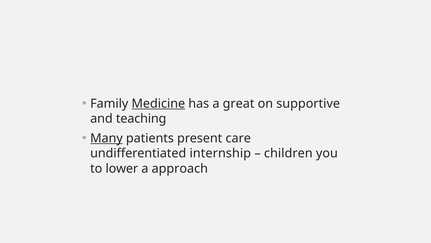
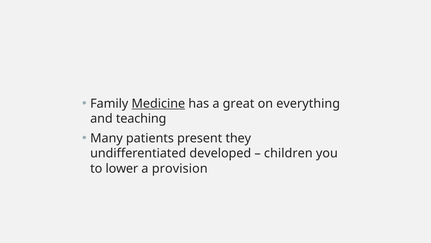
supportive: supportive -> everything
Many underline: present -> none
care: care -> they
internship: internship -> developed
approach: approach -> provision
